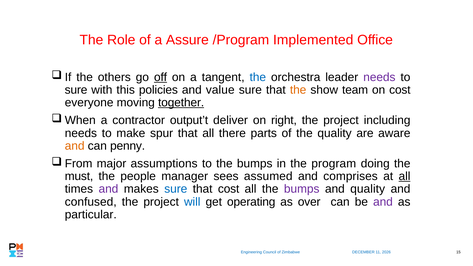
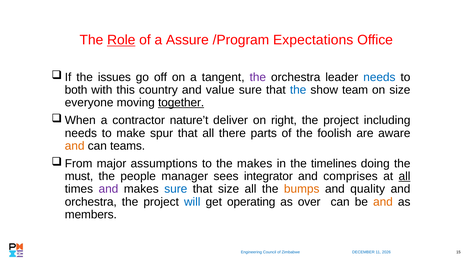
Role underline: none -> present
Implemented: Implemented -> Expectations
others: others -> issues
off underline: present -> none
the at (258, 77) colour: blue -> purple
needs at (379, 77) colour: purple -> blue
sure at (76, 90): sure -> both
policies: policies -> country
the at (298, 90) colour: orange -> blue
on cost: cost -> size
output’t: output’t -> nature’t
the quality: quality -> foolish
penny: penny -> teams
to the bumps: bumps -> makes
program: program -> timelines
assumed: assumed -> integrator
that cost: cost -> size
bumps at (302, 189) colour: purple -> orange
confused at (91, 202): confused -> orchestra
and at (383, 202) colour: purple -> orange
particular: particular -> members
